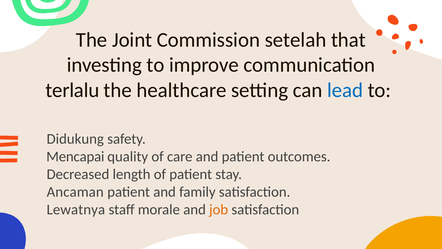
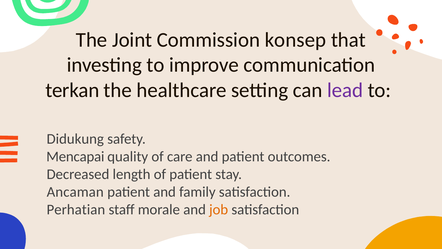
setelah: setelah -> konsep
terlalu: terlalu -> terkan
lead colour: blue -> purple
Lewatnya: Lewatnya -> Perhatian
